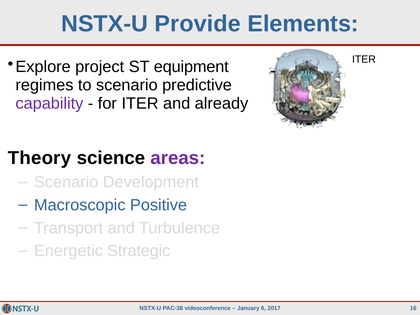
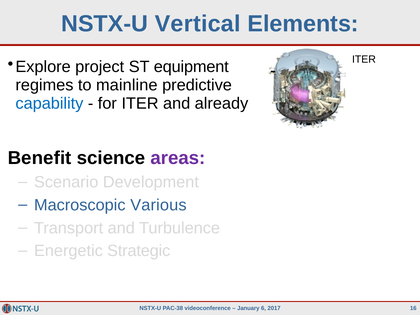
Provide: Provide -> Vertical
to scenario: scenario -> mainline
capability colour: purple -> blue
Theory: Theory -> Benefit
Positive: Positive -> Various
